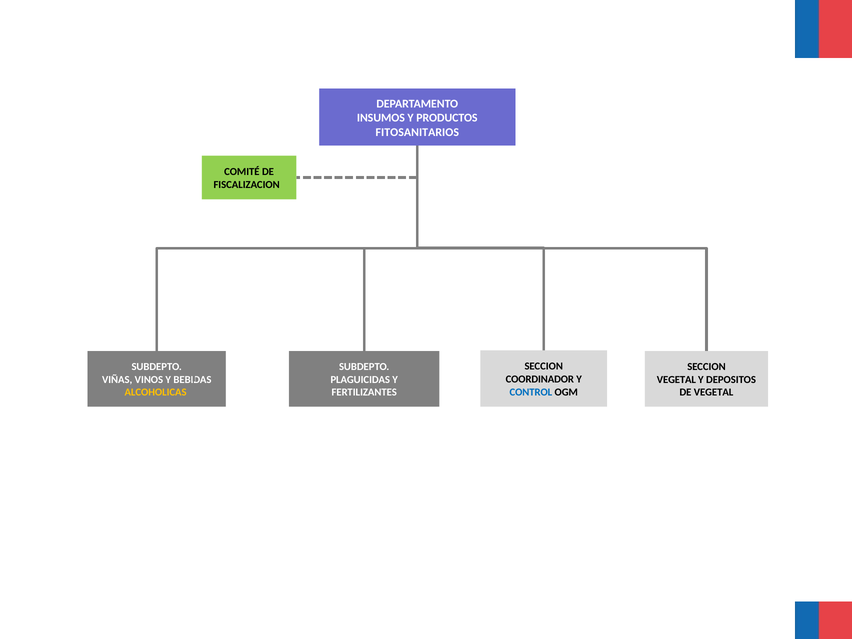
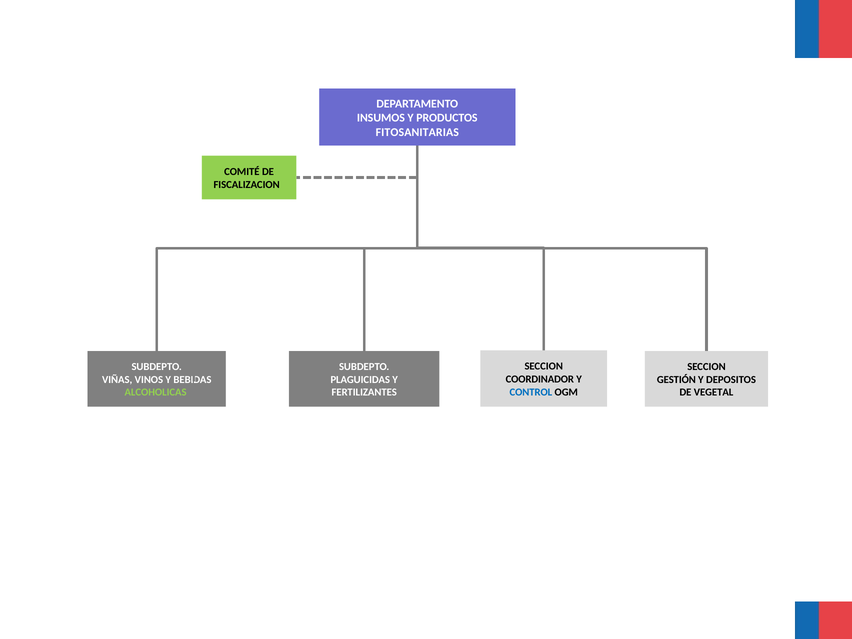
FITOSANITARIOS: FITOSANITARIOS -> FITOSANITARIAS
VEGETAL at (676, 380): VEGETAL -> GESTIÓN
ALCOHOLICAS colour: yellow -> light green
